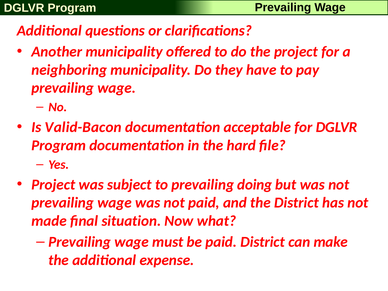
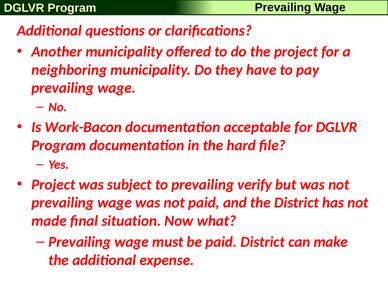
Valid-Bacon: Valid-Bacon -> Work-Bacon
doing: doing -> verify
